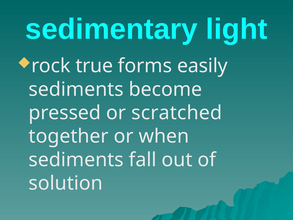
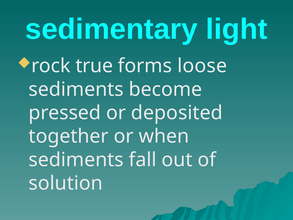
easily: easily -> loose
scratched: scratched -> deposited
